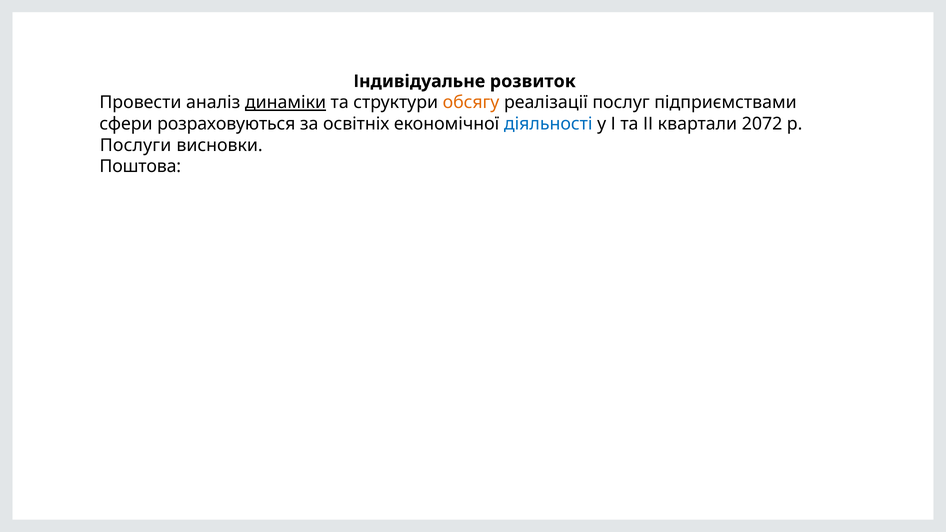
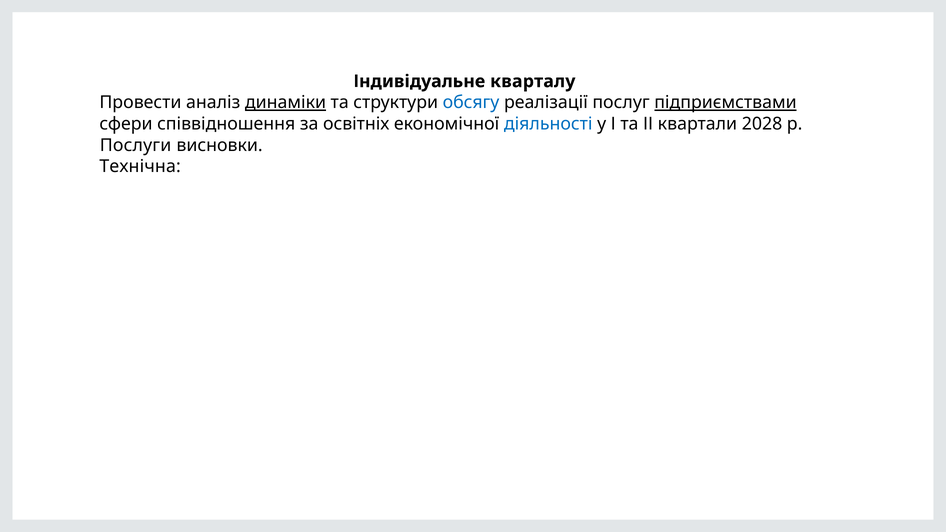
розвиток: розвиток -> кварталу
обсягу colour: orange -> blue
підприємствами underline: none -> present
розраховуються: розраховуються -> співвідношення
2072: 2072 -> 2028
Поштова: Поштова -> Технічна
